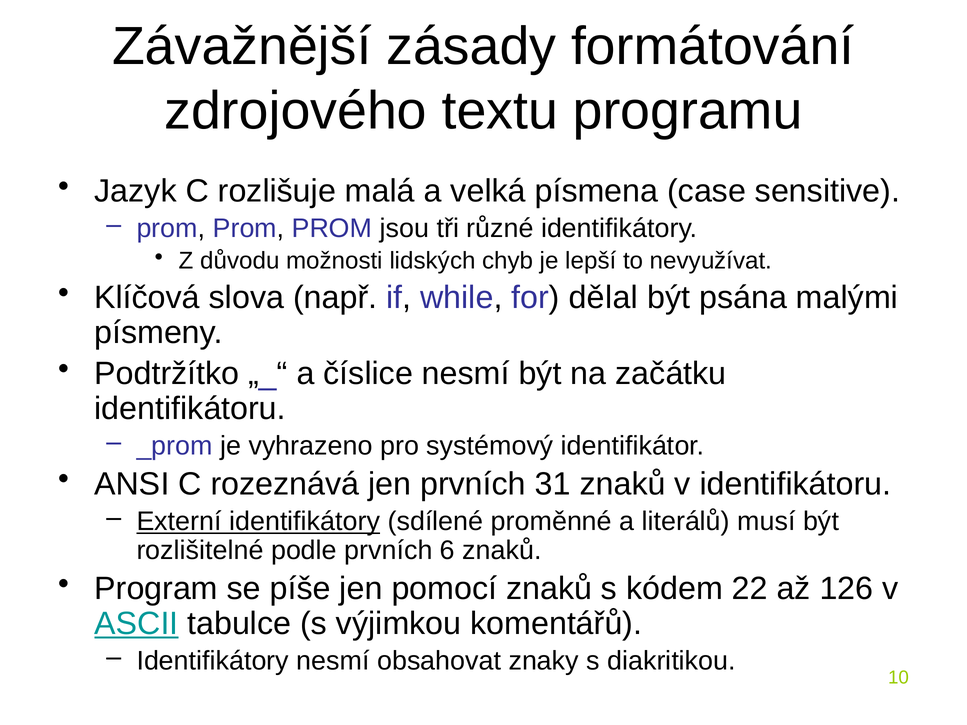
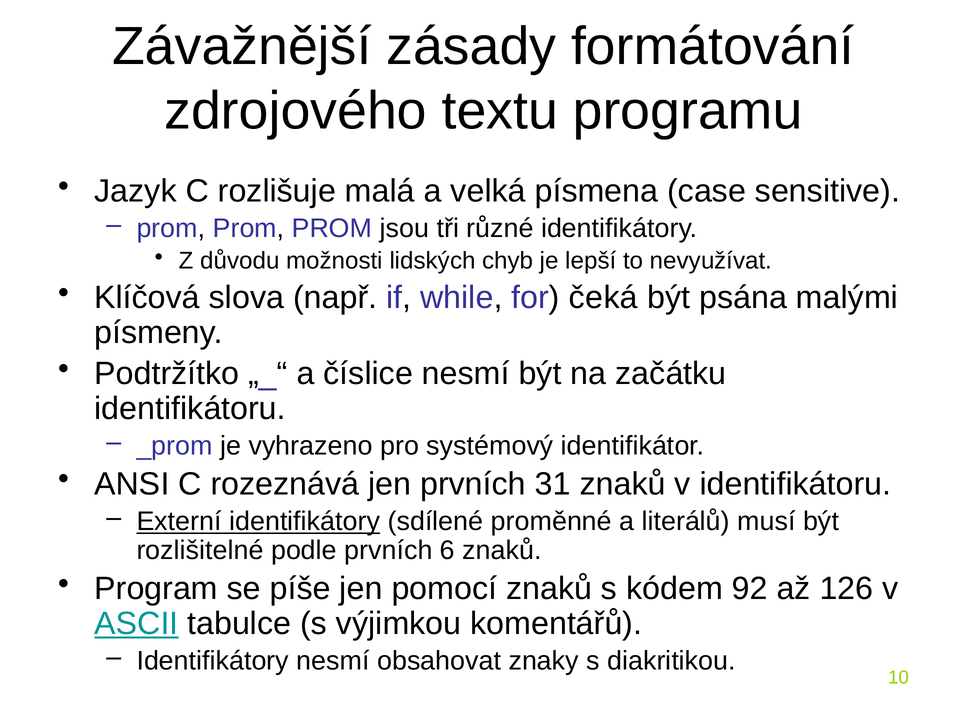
dělal: dělal -> čeká
22: 22 -> 92
